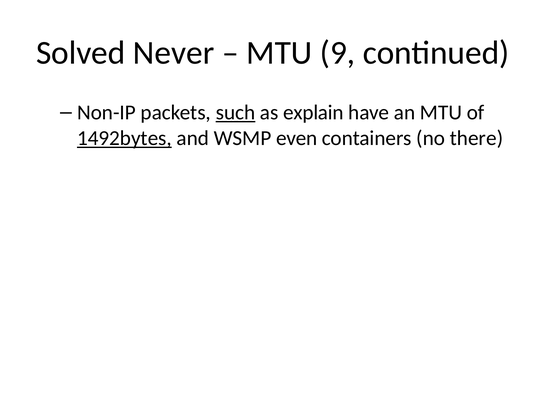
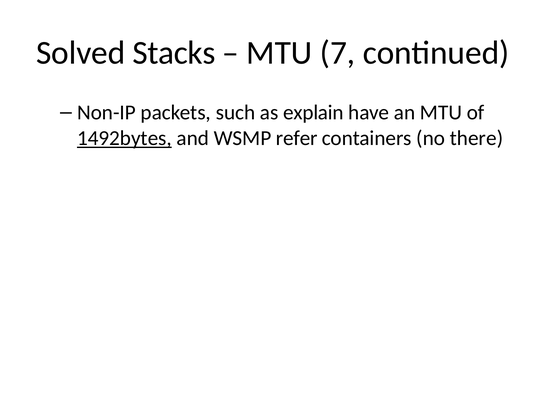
Never: Never -> Stacks
9: 9 -> 7
such underline: present -> none
even: even -> refer
